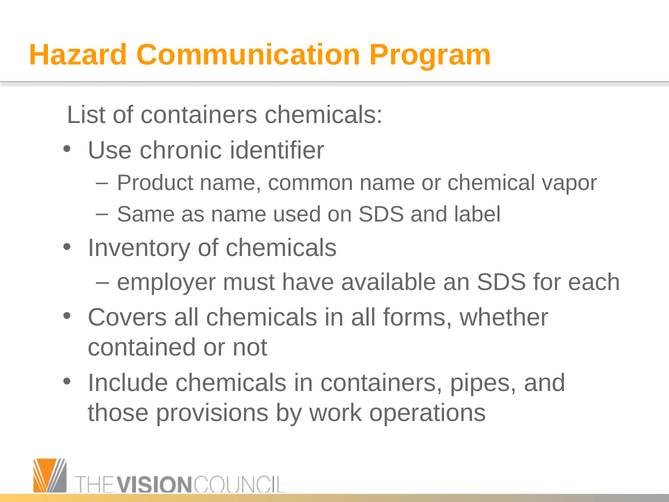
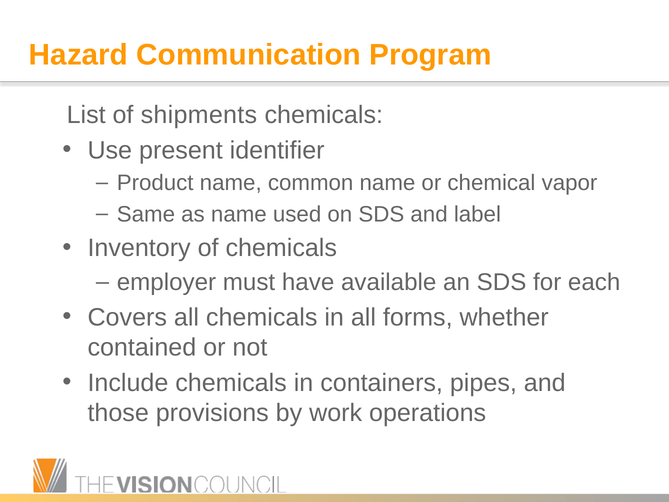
of containers: containers -> shipments
chronic: chronic -> present
